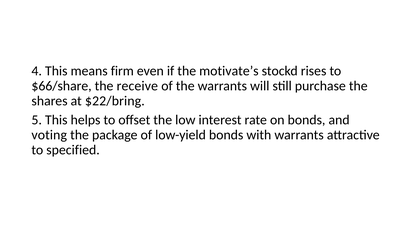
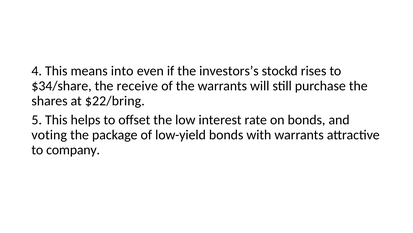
firm: firm -> into
motivate’s: motivate’s -> investors’s
$66/share: $66/share -> $34/share
specified: specified -> company
